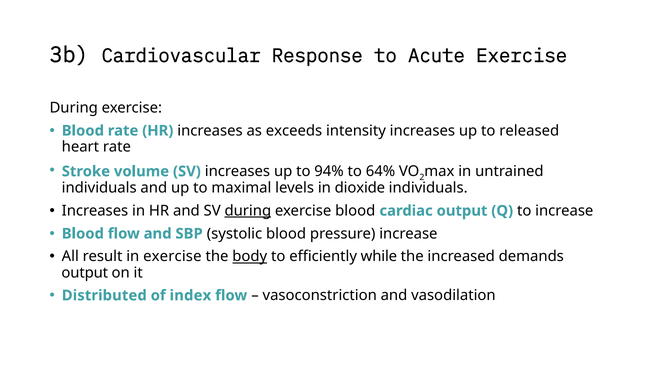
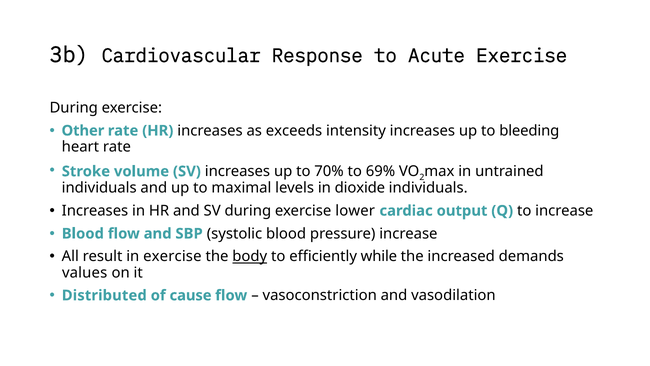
Blood at (83, 131): Blood -> Other
released: released -> bleeding
94%: 94% -> 70%
64%: 64% -> 69%
during at (248, 211) underline: present -> none
exercise blood: blood -> lower
output at (85, 272): output -> values
index: index -> cause
